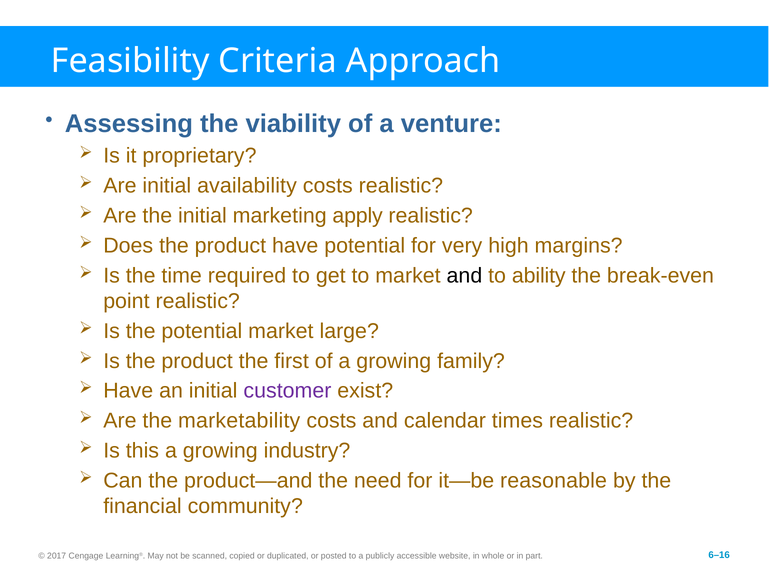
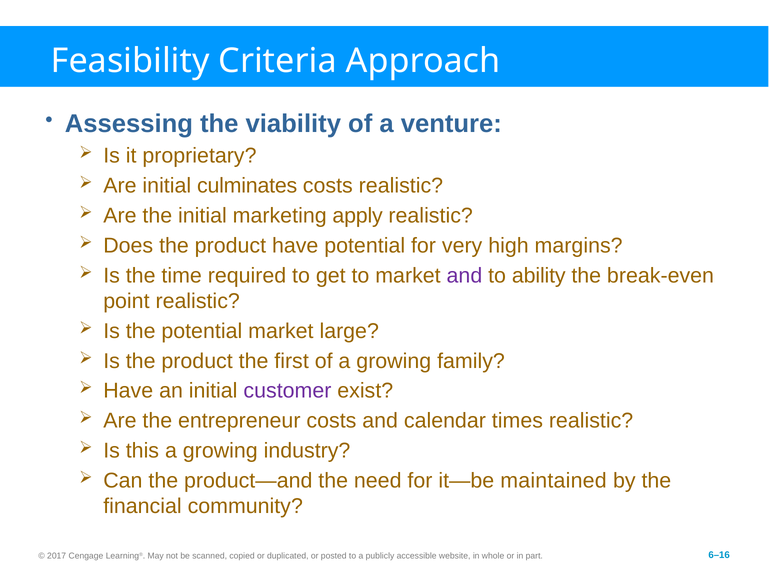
availability: availability -> culminates
and at (464, 275) colour: black -> purple
marketability: marketability -> entrepreneur
reasonable: reasonable -> maintained
